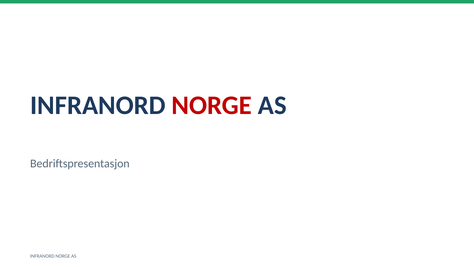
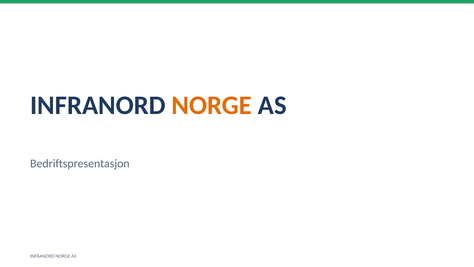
NORGE at (212, 105) colour: red -> orange
